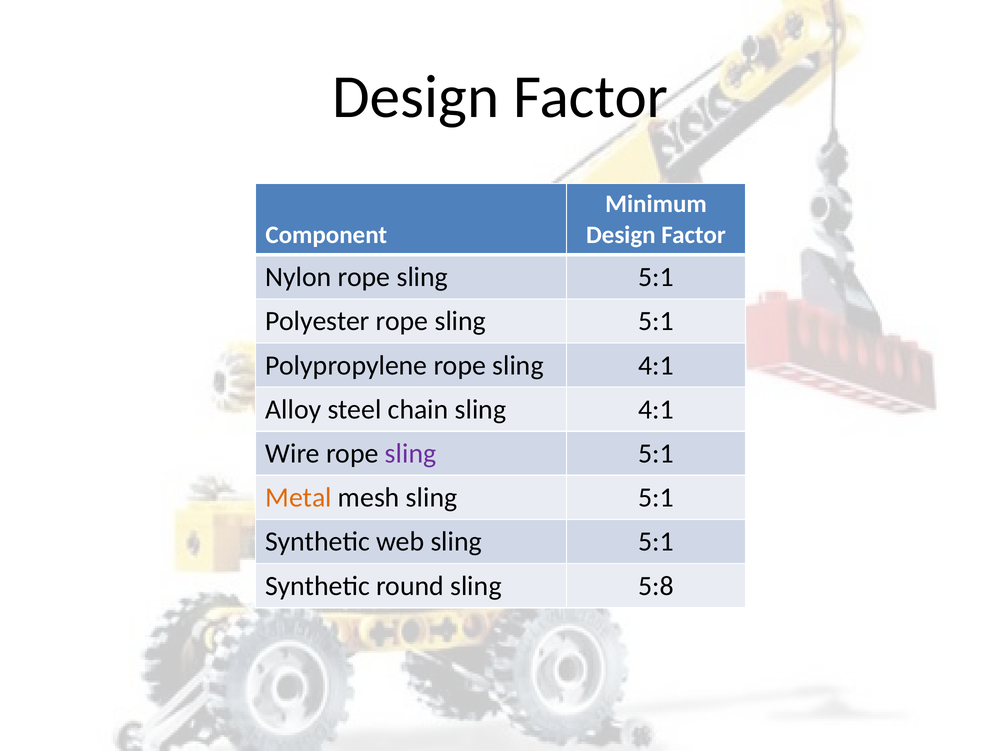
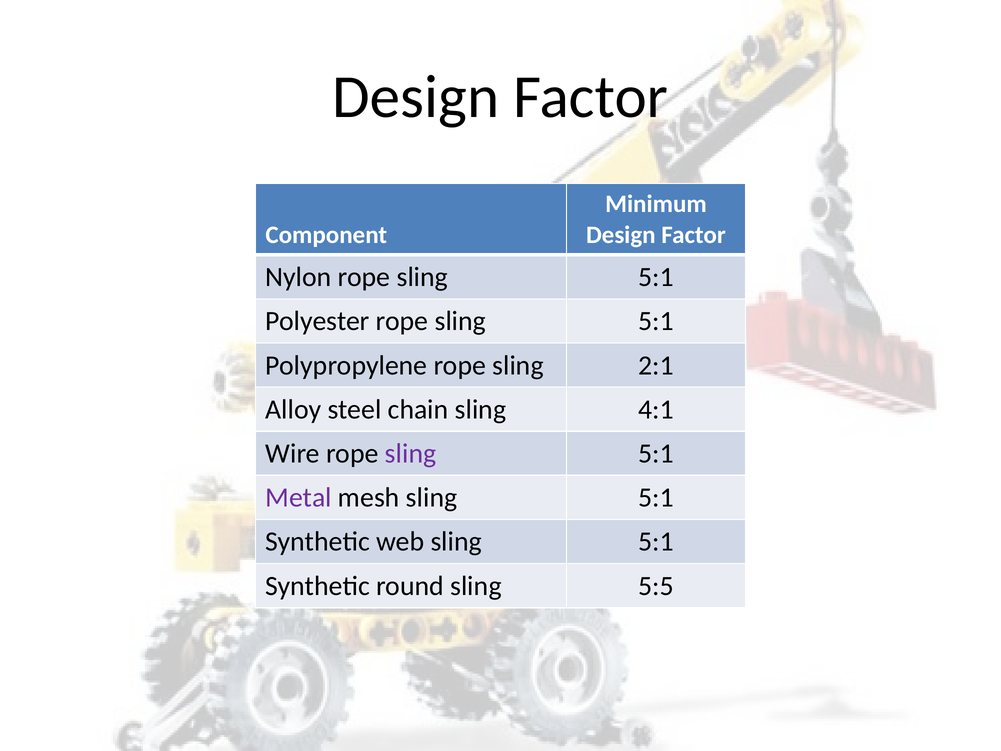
rope sling 4:1: 4:1 -> 2:1
Metal colour: orange -> purple
5:8: 5:8 -> 5:5
